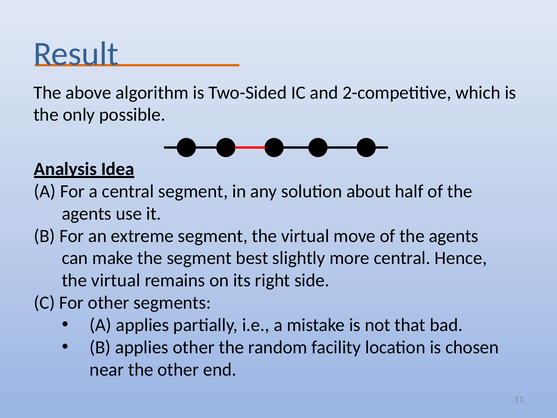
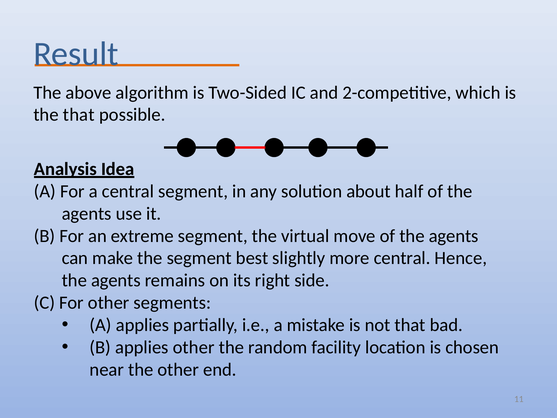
the only: only -> that
virtual at (116, 280): virtual -> agents
